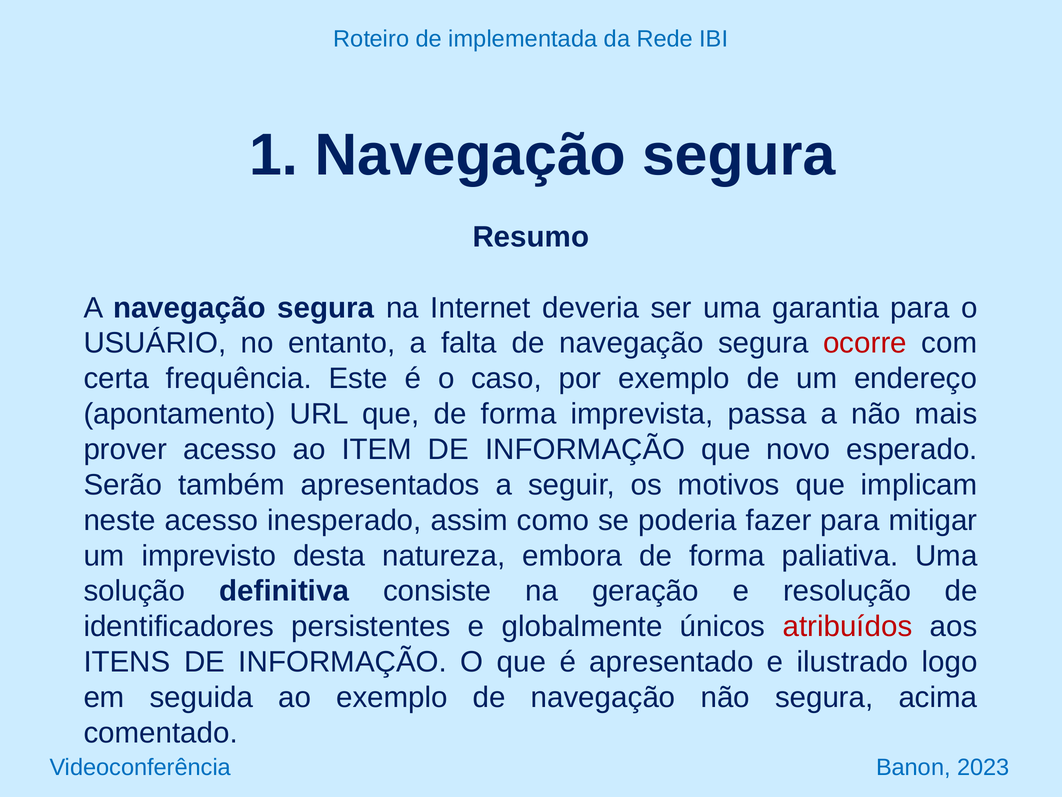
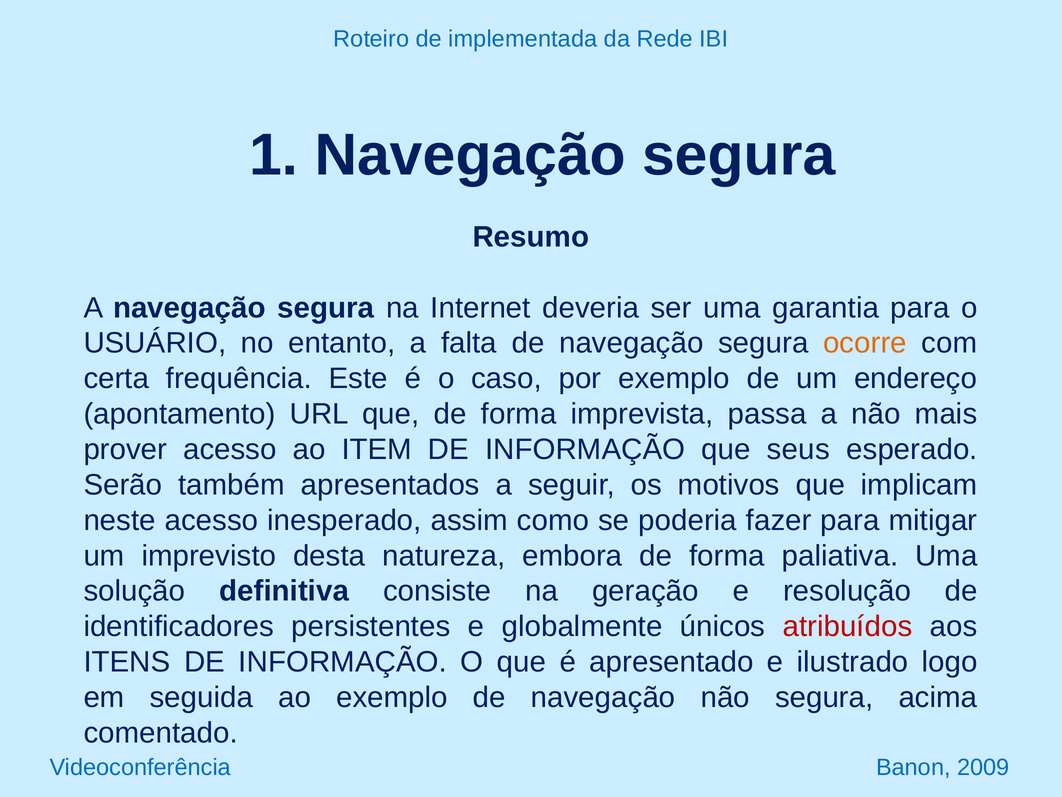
ocorre colour: red -> orange
novo: novo -> seus
2023: 2023 -> 2009
